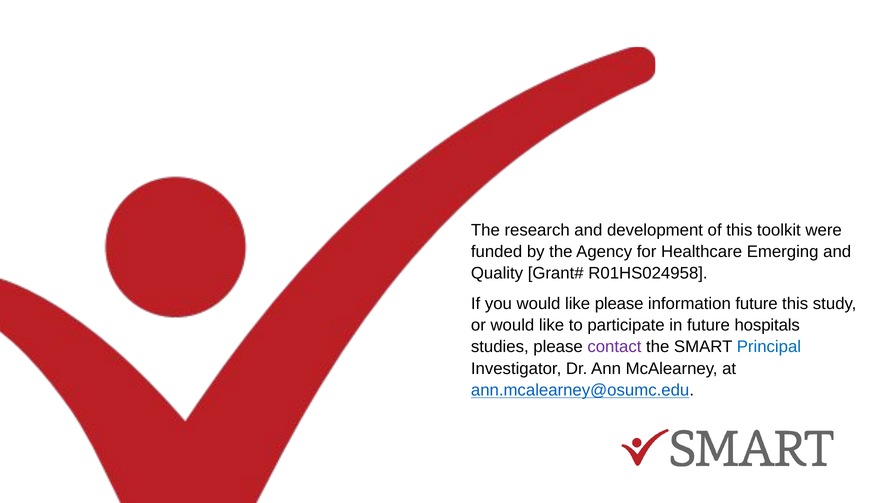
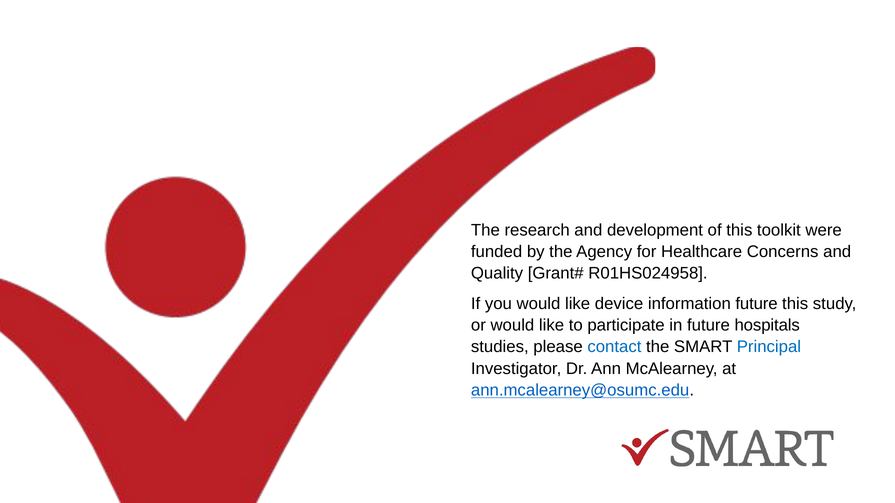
Emerging: Emerging -> Concerns
like please: please -> device
contact colour: purple -> blue
